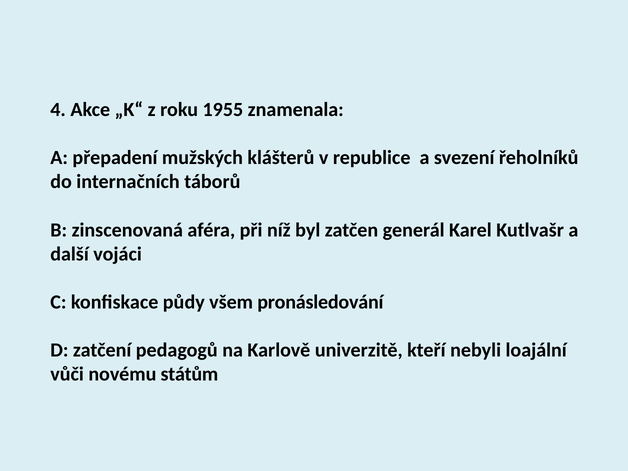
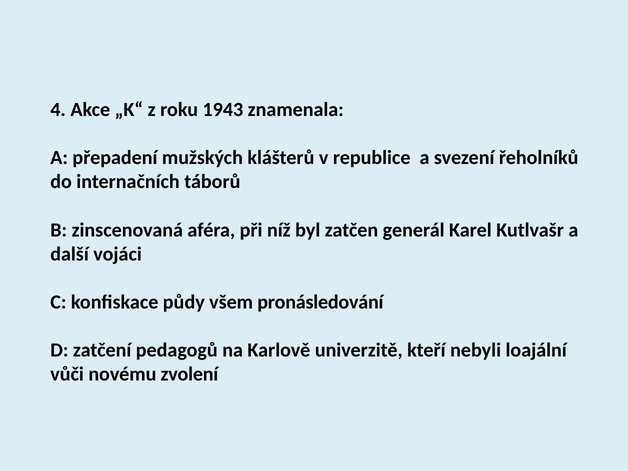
1955: 1955 -> 1943
státům: státům -> zvolení
